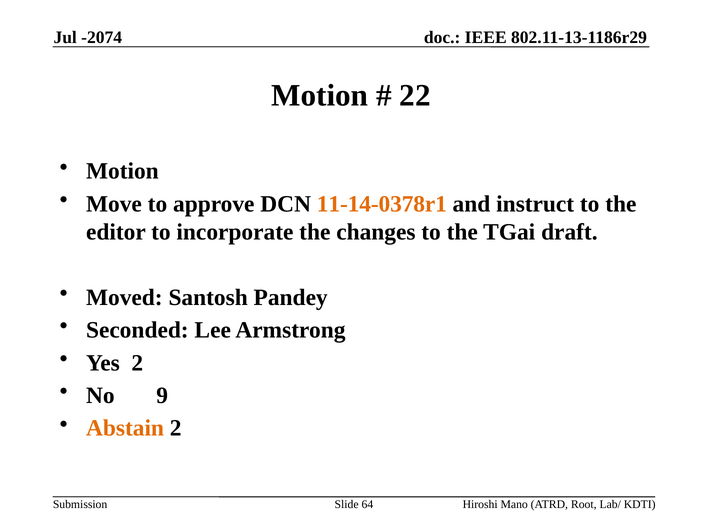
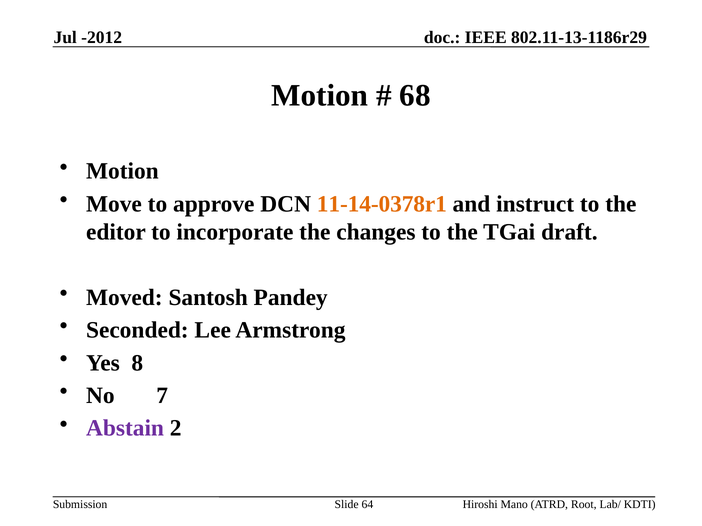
-2074: -2074 -> -2012
22: 22 -> 68
Yes 2: 2 -> 8
9: 9 -> 7
Abstain colour: orange -> purple
